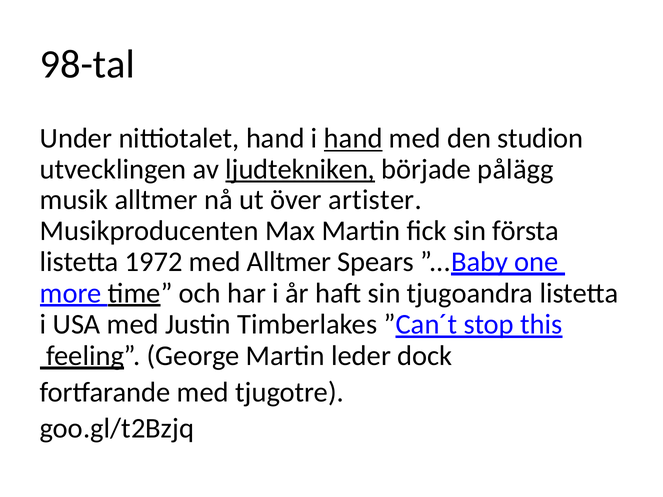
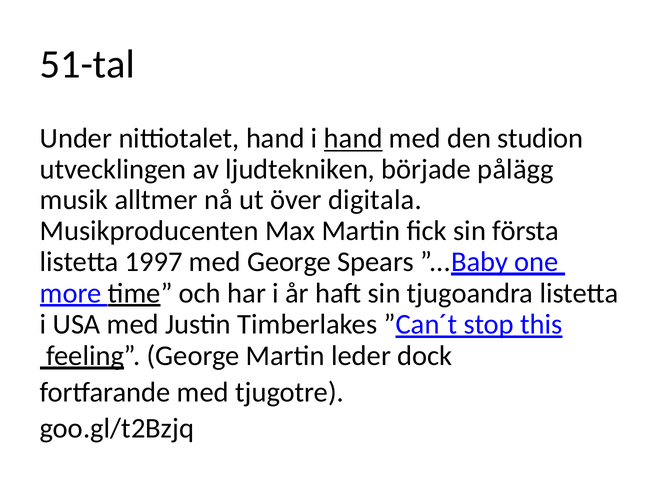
98-tal: 98-tal -> 51-tal
ljudtekniken underline: present -> none
artister: artister -> digitala
1972: 1972 -> 1997
med Alltmer: Alltmer -> George
